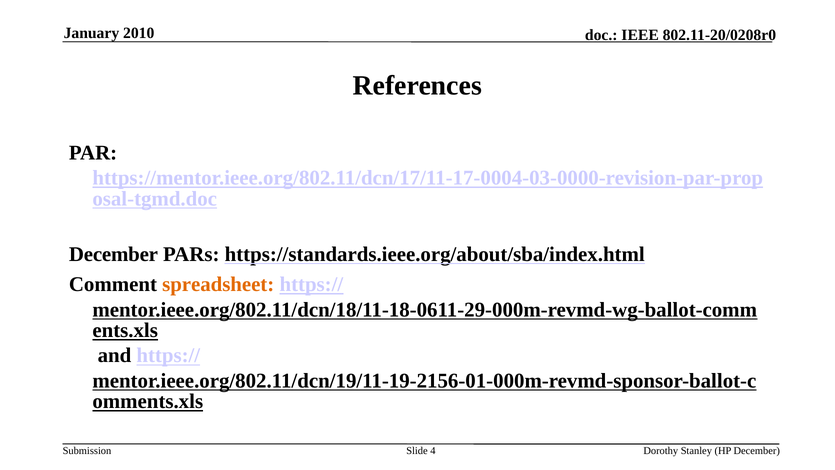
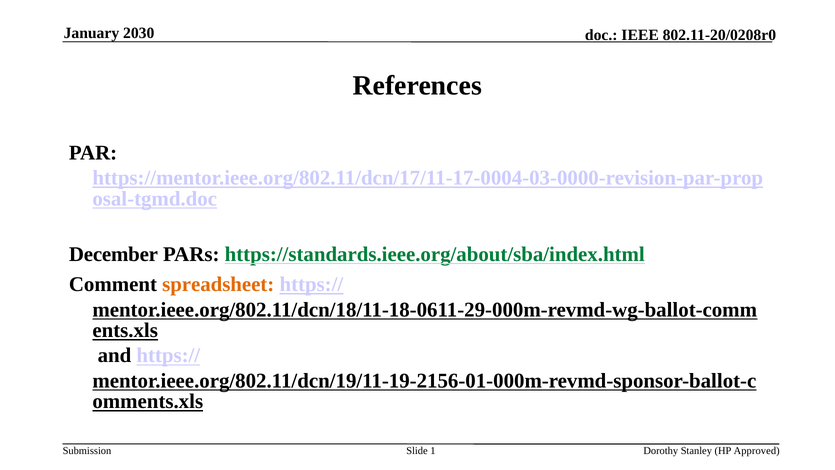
2010: 2010 -> 2030
https://standards.ieee.org/about/sba/index.html colour: black -> green
4: 4 -> 1
HP December: December -> Approved
